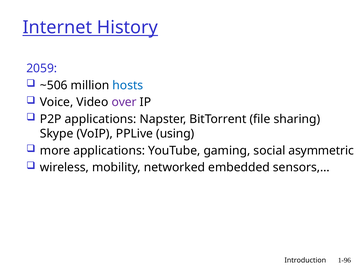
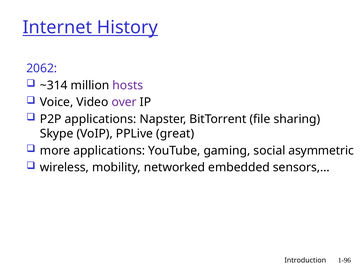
2059: 2059 -> 2062
~506: ~506 -> ~314
hosts colour: blue -> purple
using: using -> great
